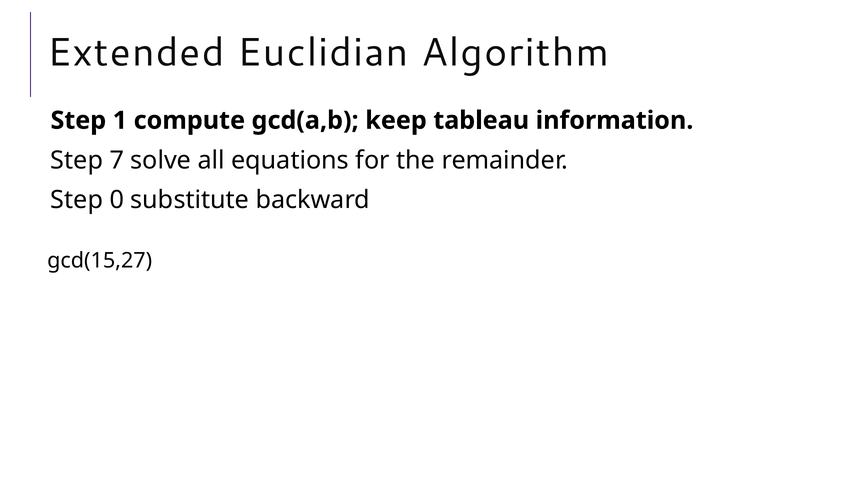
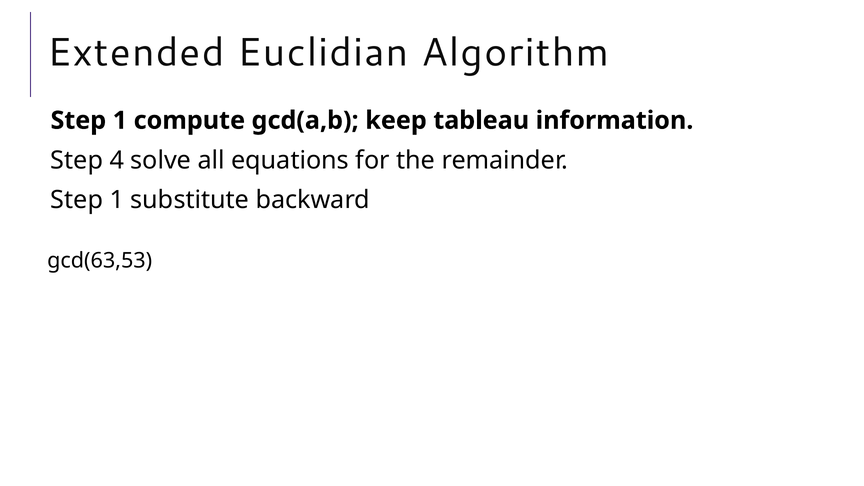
7: 7 -> 4
0 at (117, 200): 0 -> 1
gcd(15,27: gcd(15,27 -> gcd(63,53
